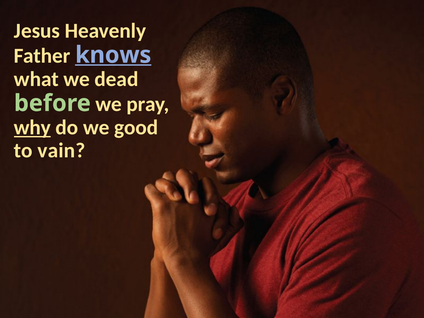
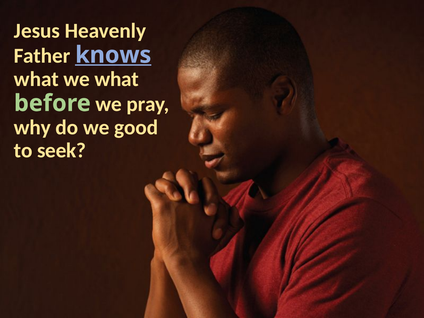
we dead: dead -> what
why underline: present -> none
vain: vain -> seek
